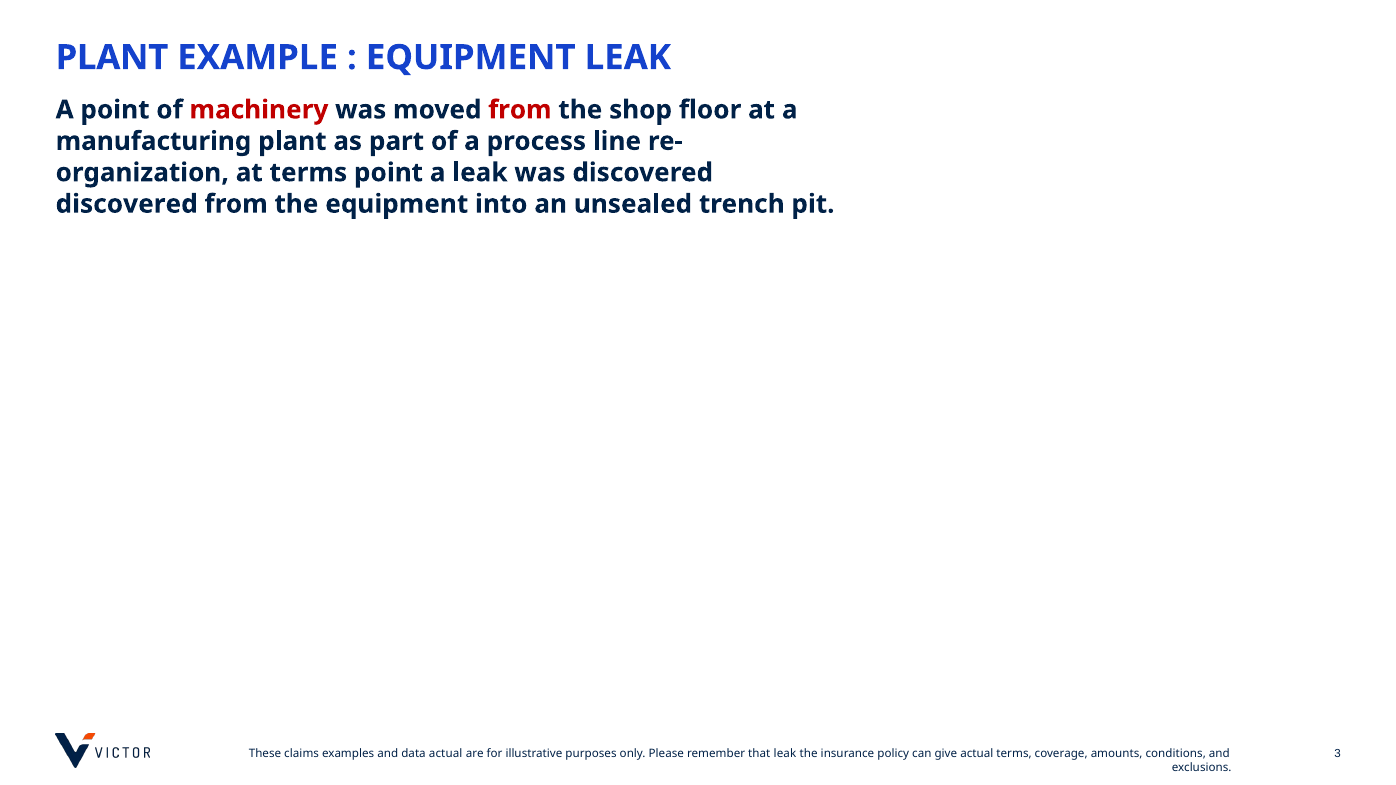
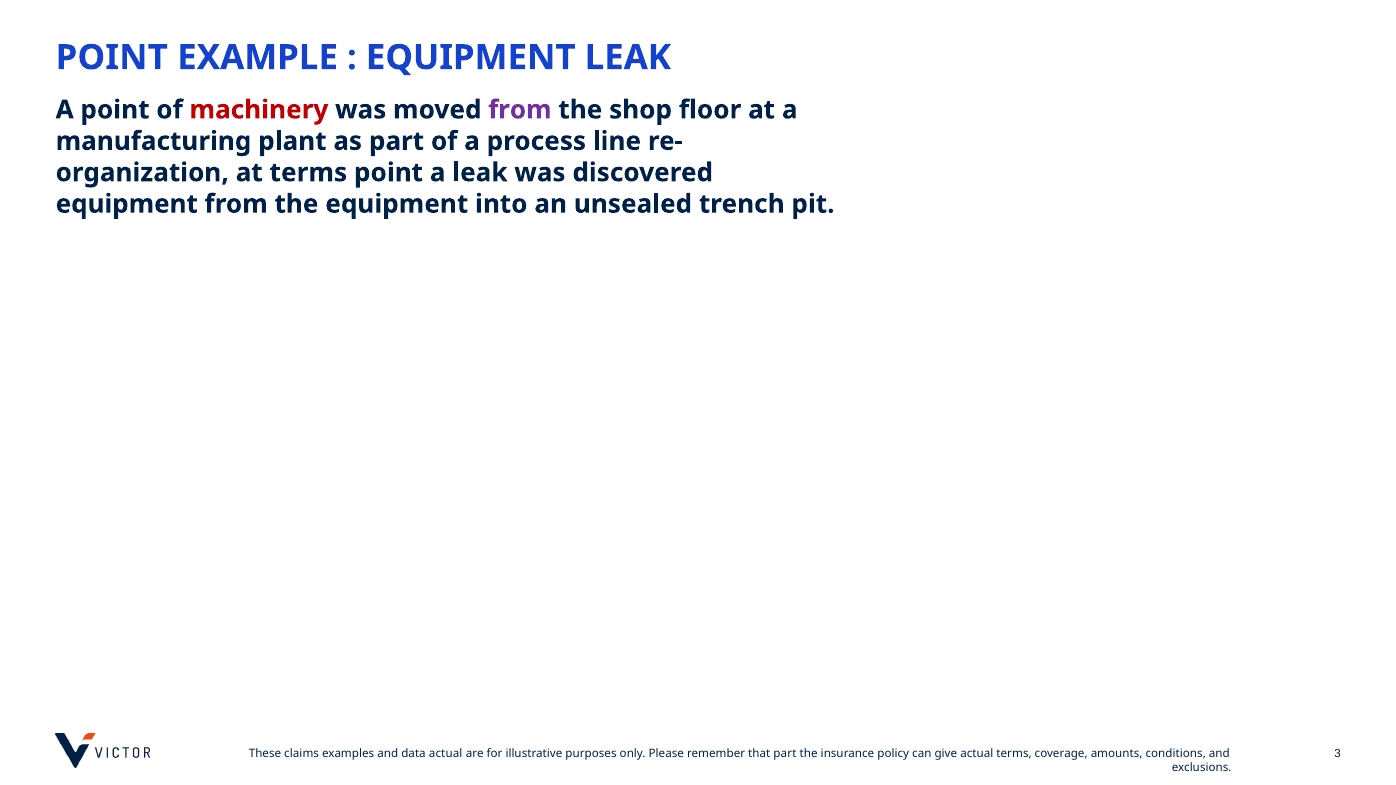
PLANT at (112, 58): PLANT -> POINT
from at (520, 110) colour: red -> purple
discovered at (127, 204): discovered -> equipment
that leak: leak -> part
